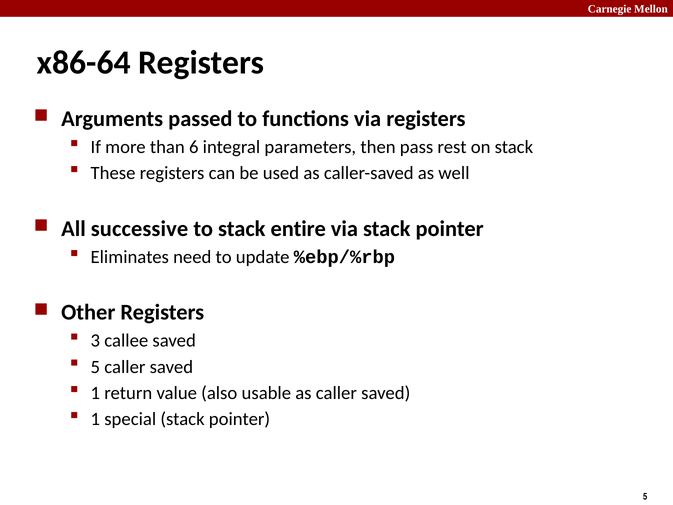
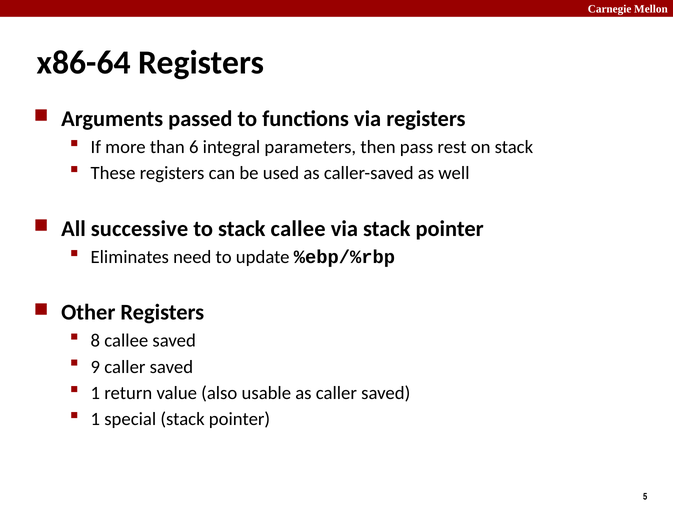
stack entire: entire -> callee
3: 3 -> 8
5 at (95, 367): 5 -> 9
